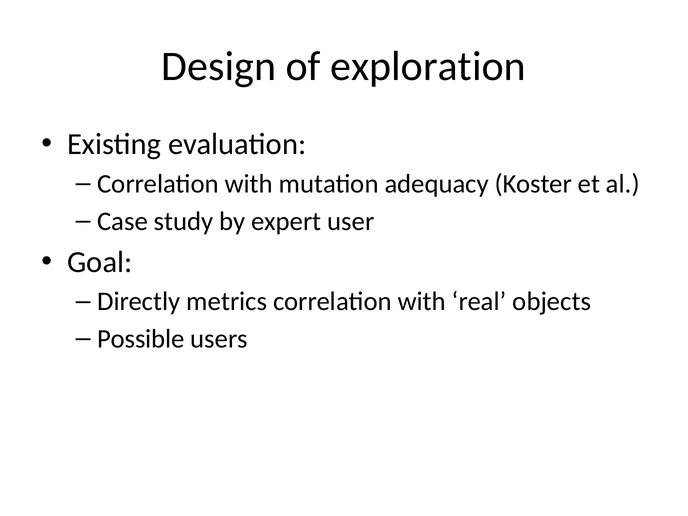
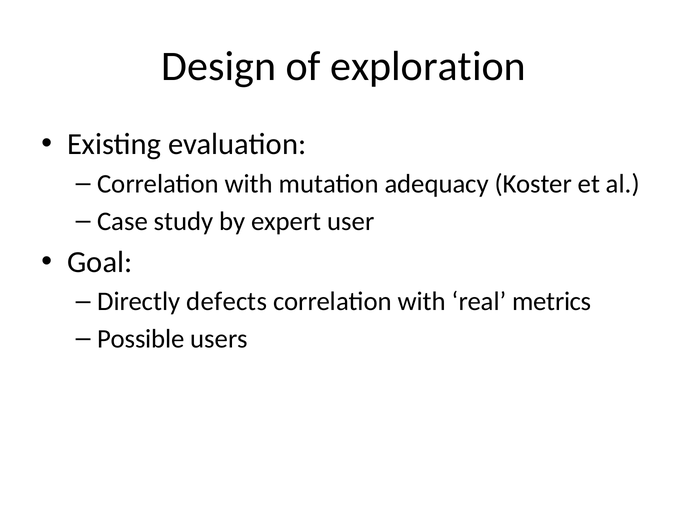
metrics: metrics -> defects
objects: objects -> metrics
